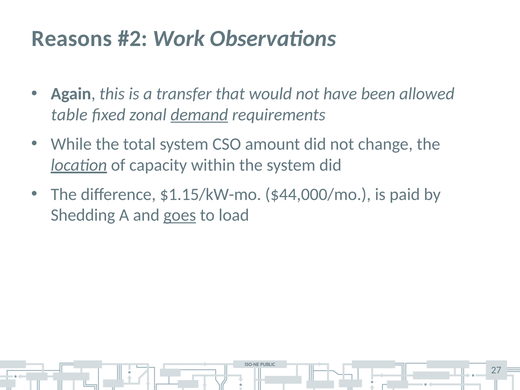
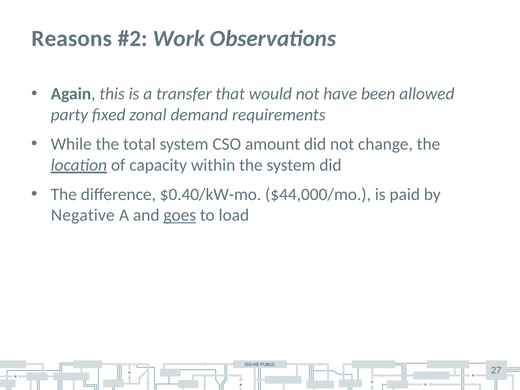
table: table -> party
demand underline: present -> none
$1.15/kW-mo: $1.15/kW-mo -> $0.40/kW-mo
Shedding: Shedding -> Negative
